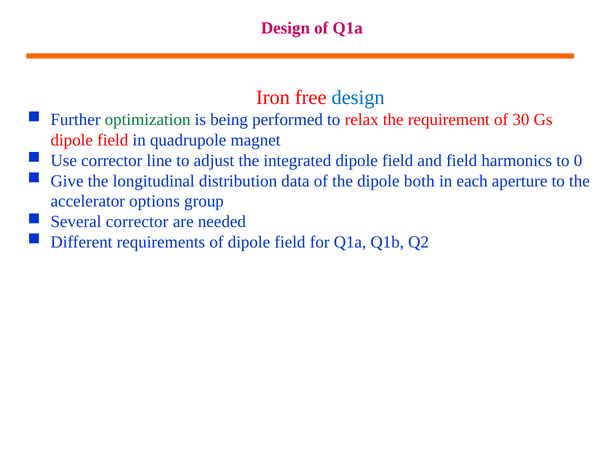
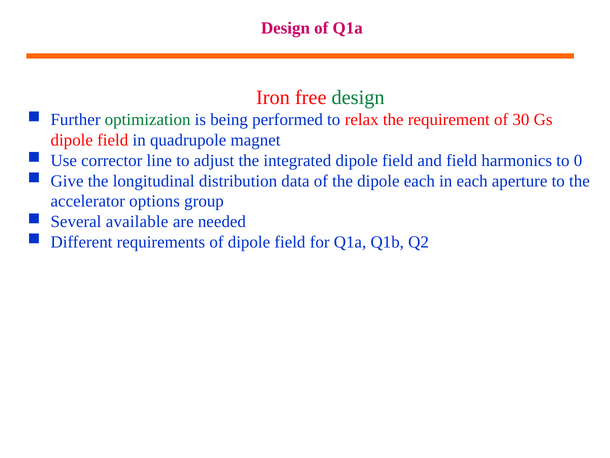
design at (358, 98) colour: blue -> green
dipole both: both -> each
Several corrector: corrector -> available
